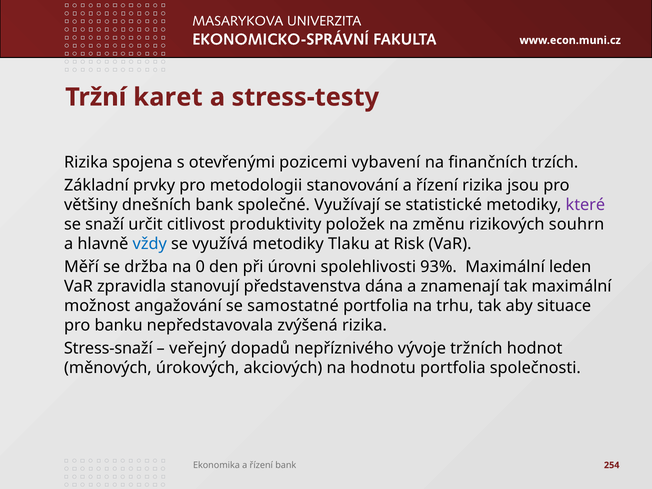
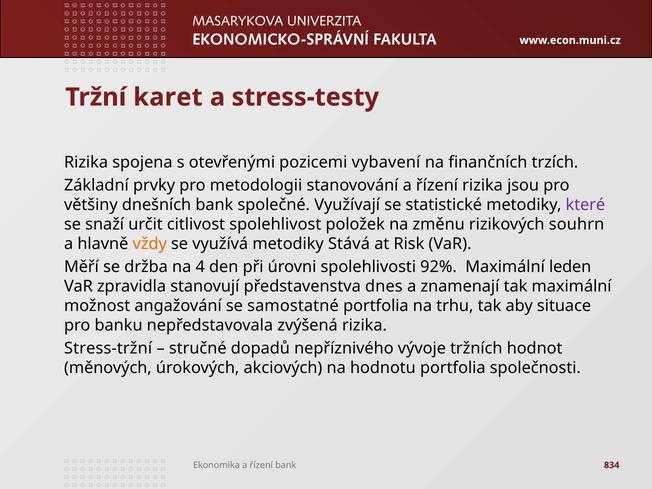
produktivity: produktivity -> spolehlivost
vždy colour: blue -> orange
Tlaku: Tlaku -> Stává
0: 0 -> 4
93%: 93% -> 92%
dána: dána -> dnes
Stress-snaží: Stress-snaží -> Stress-tržní
veřejný: veřejný -> stručné
254: 254 -> 834
